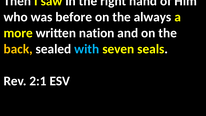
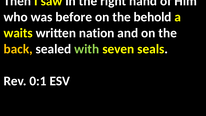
always: always -> behold
more: more -> waits
with colour: light blue -> light green
2:1: 2:1 -> 0:1
